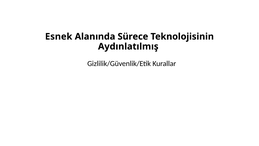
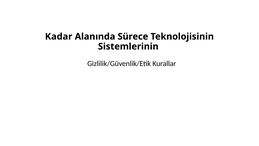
Esnek: Esnek -> Kadar
Aydınlatılmış: Aydınlatılmış -> Sistemlerinin
